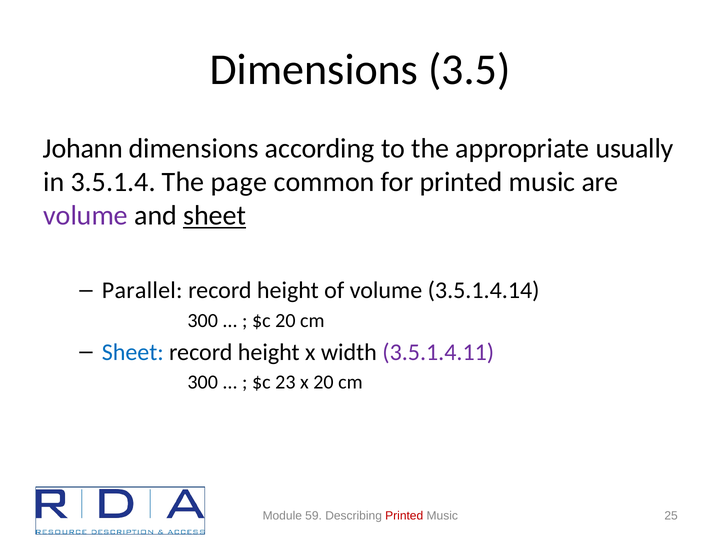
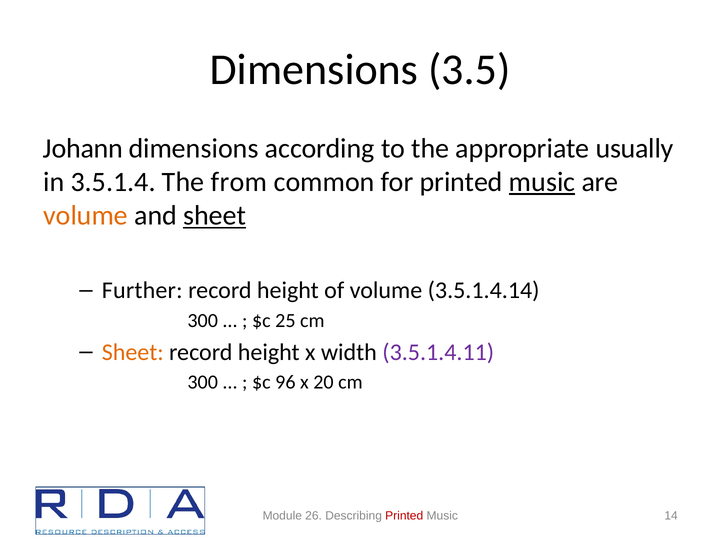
page: page -> from
music at (542, 182) underline: none -> present
volume at (86, 216) colour: purple -> orange
Parallel: Parallel -> Further
$c 20: 20 -> 25
Sheet at (133, 353) colour: blue -> orange
23: 23 -> 96
59: 59 -> 26
25: 25 -> 14
